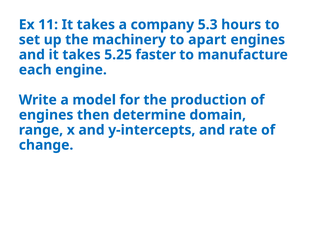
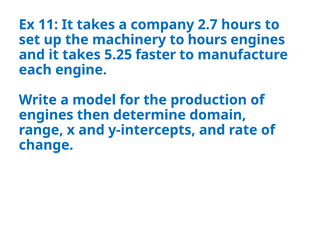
5.3: 5.3 -> 2.7
to apart: apart -> hours
